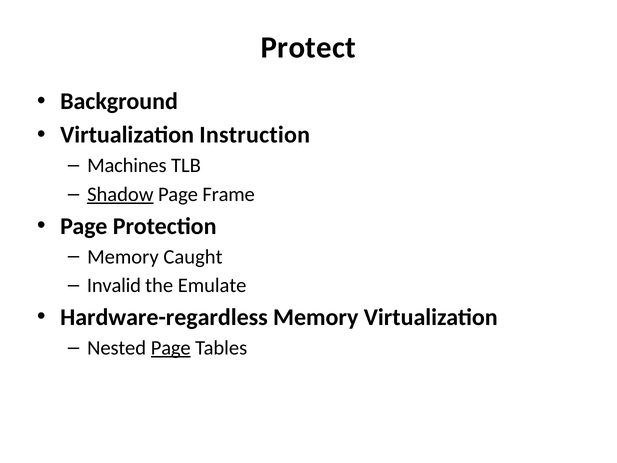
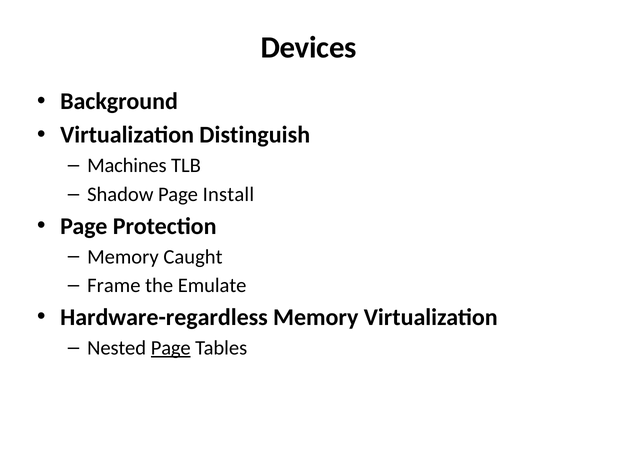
Protect: Protect -> Devices
Instruction: Instruction -> Distinguish
Shadow underline: present -> none
Frame: Frame -> Install
Invalid: Invalid -> Frame
